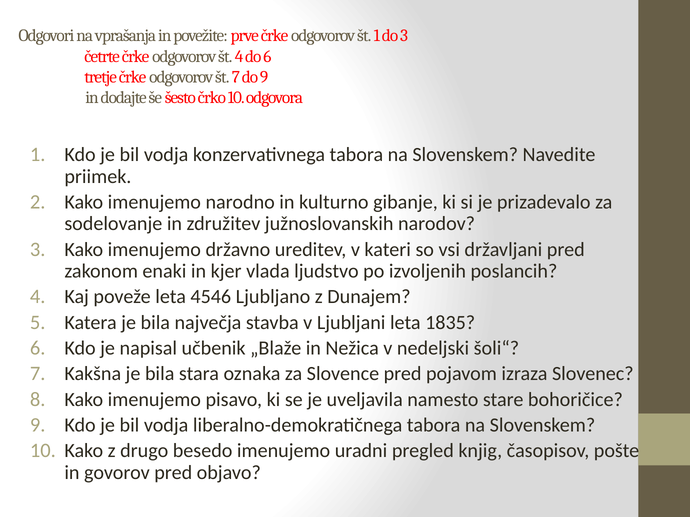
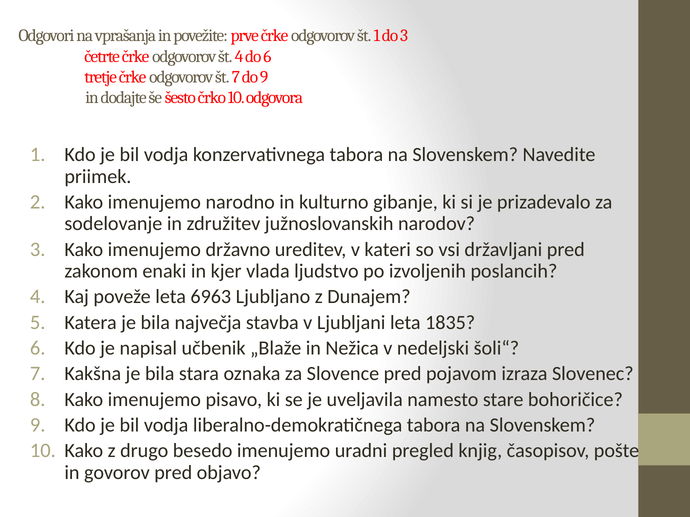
4546: 4546 -> 6963
